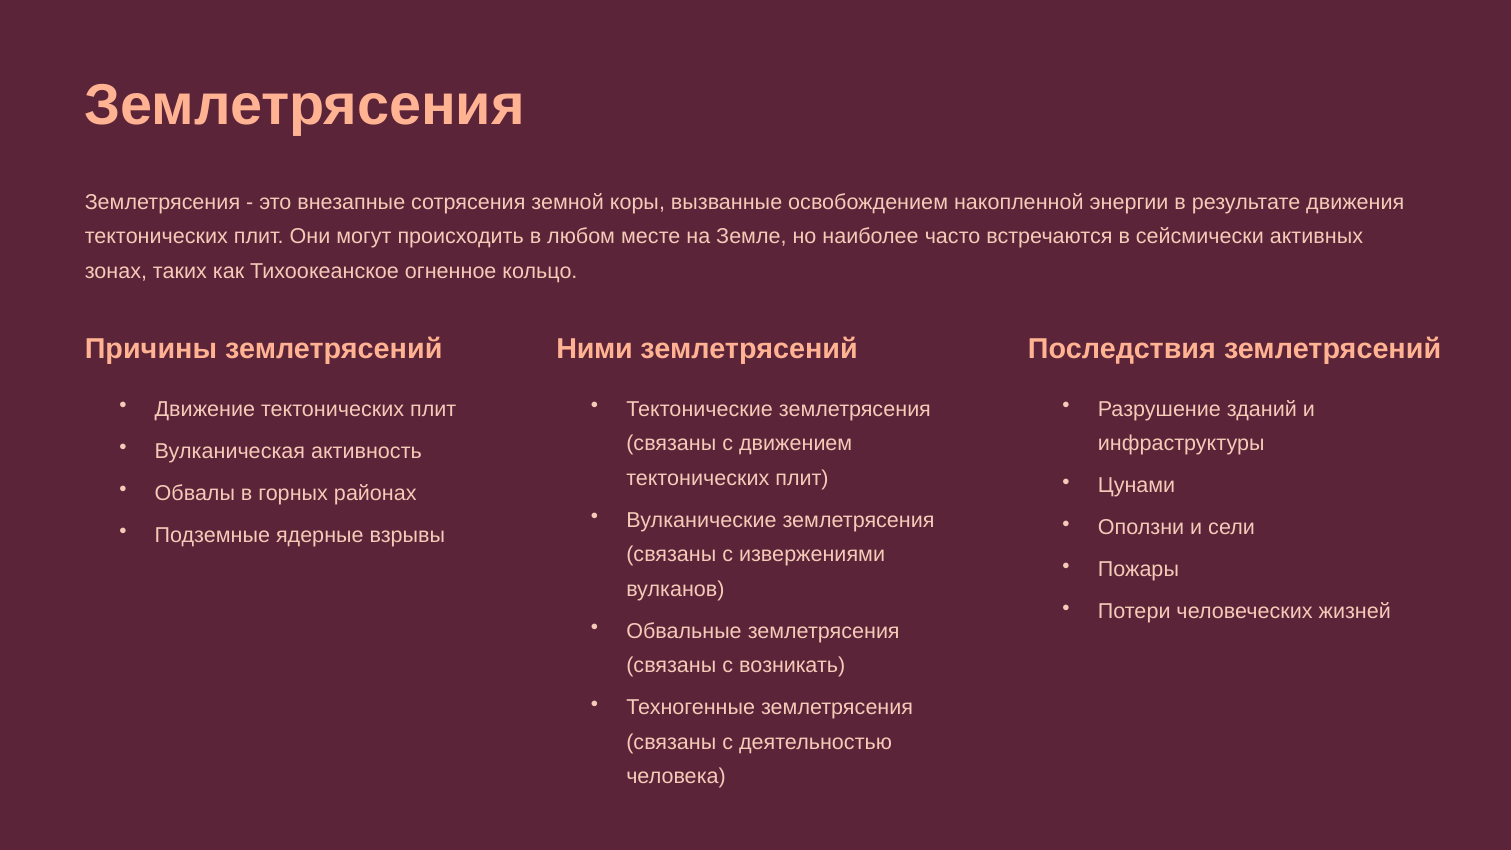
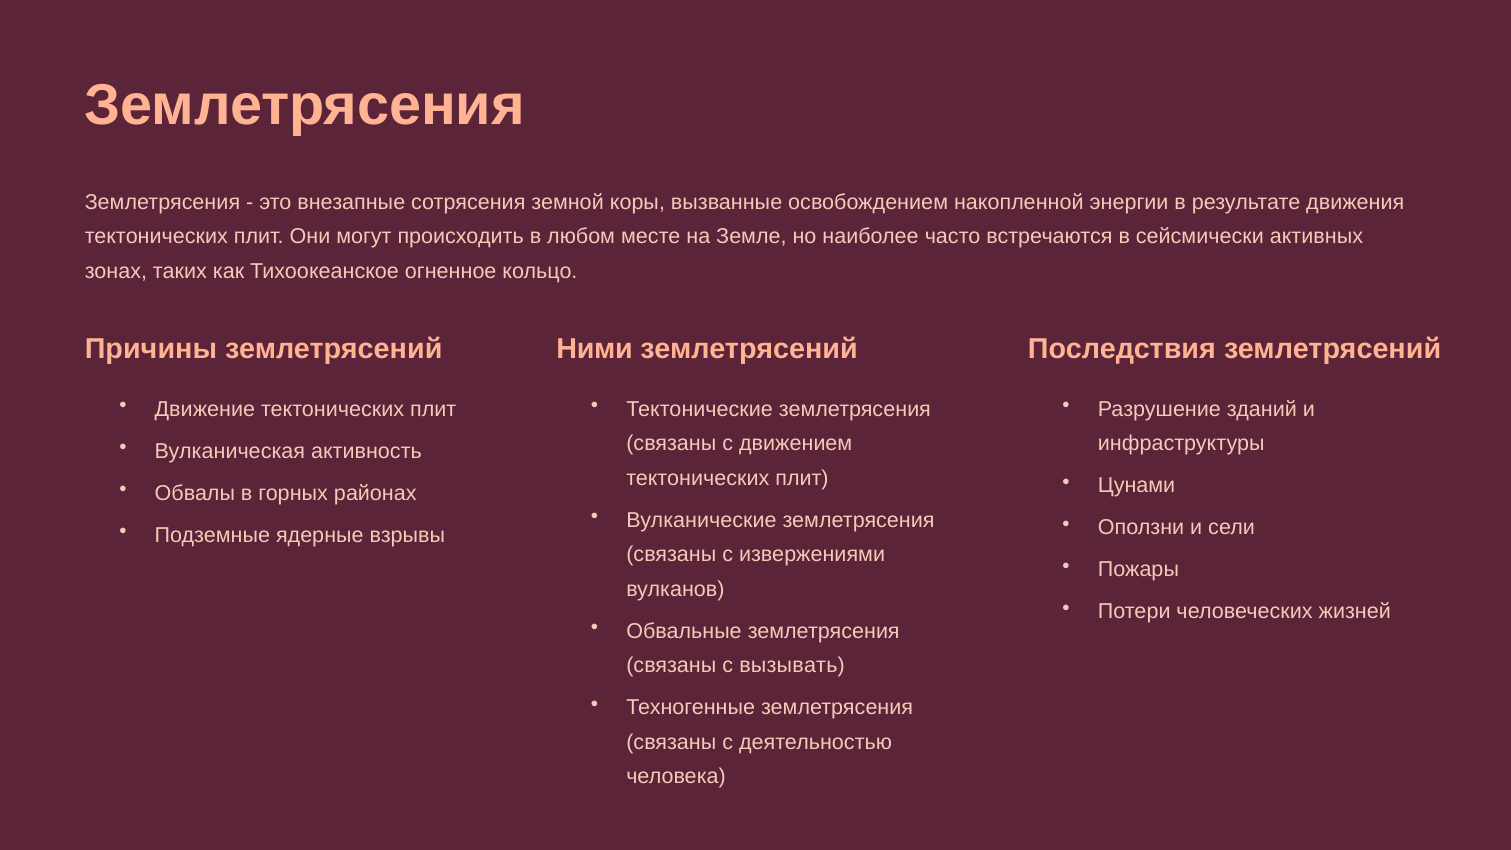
возникать: возникать -> вызывать
